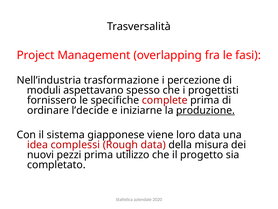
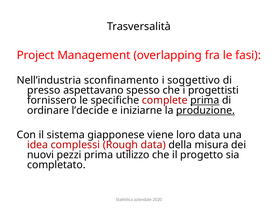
trasformazione: trasformazione -> sconfinamento
percezione: percezione -> soggettivo
moduli: moduli -> presso
prima at (205, 100) underline: none -> present
